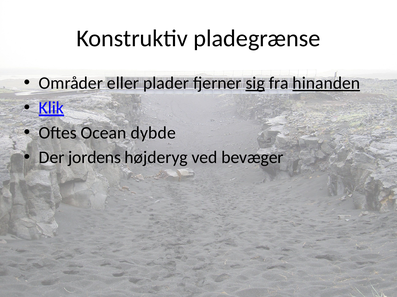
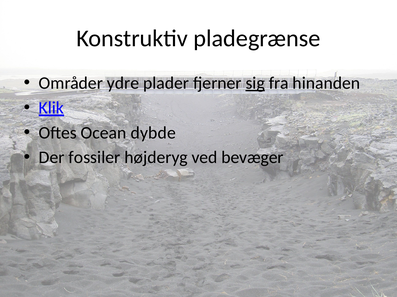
eller: eller -> ydre
hinanden underline: present -> none
jordens: jordens -> fossiler
